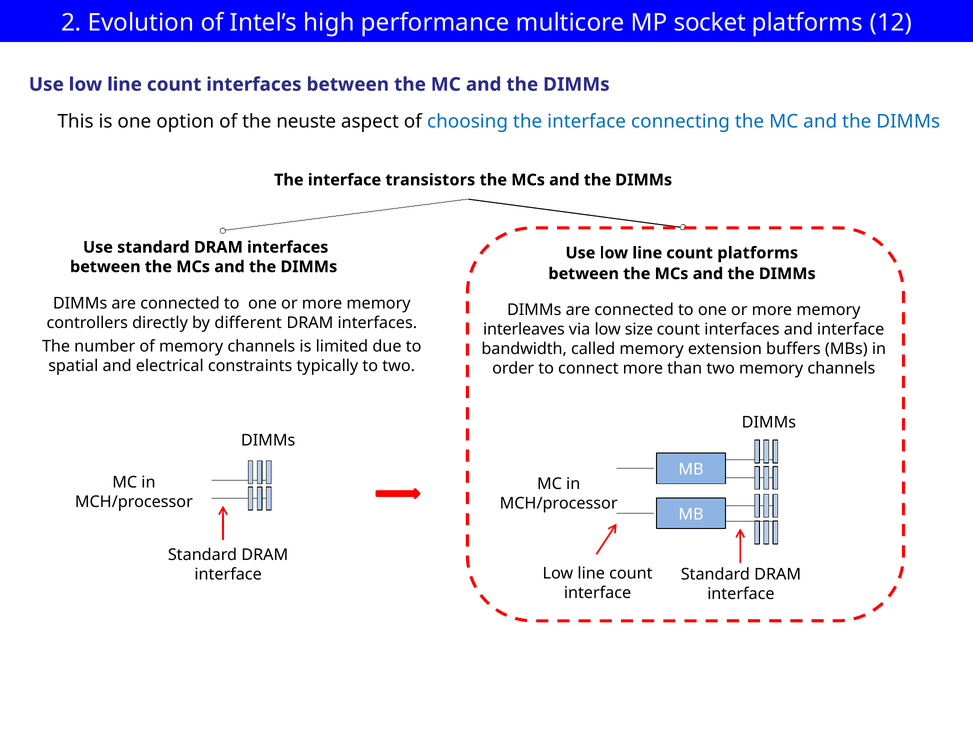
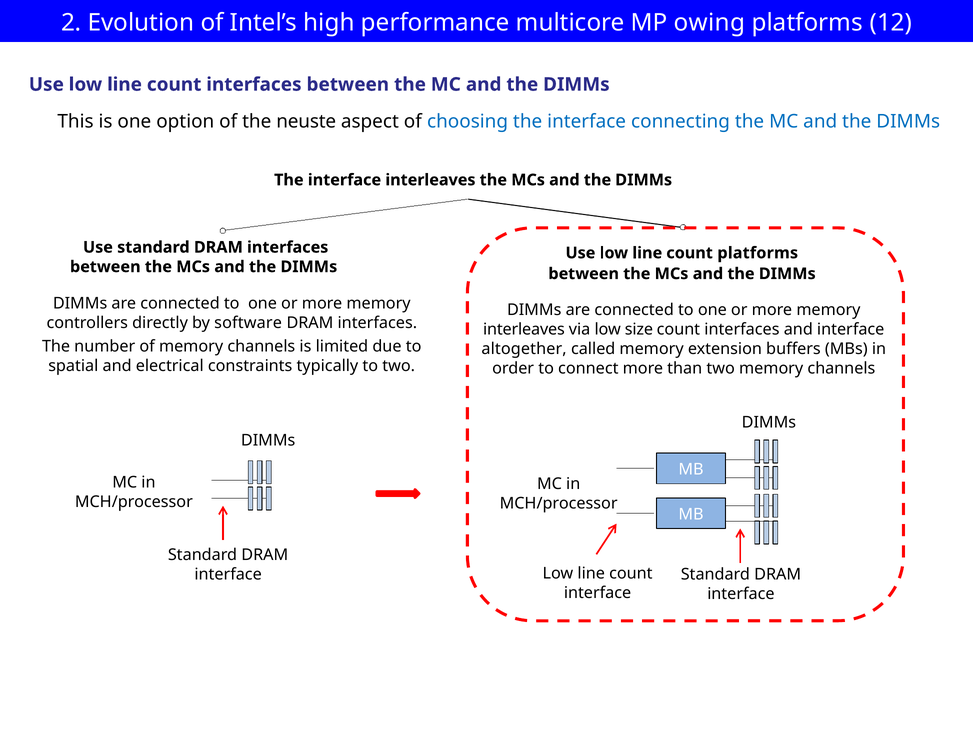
socket: socket -> owing
interface transistors: transistors -> interleaves
different: different -> software
bandwidth: bandwidth -> altogether
